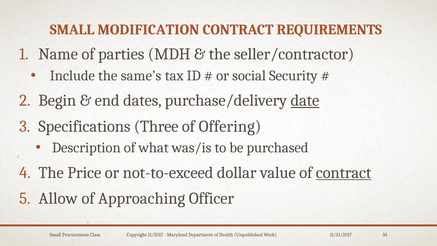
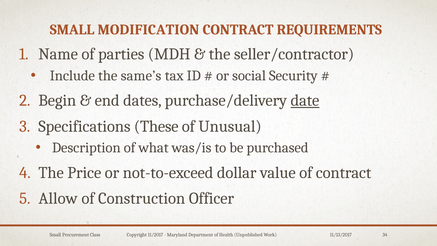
Three: Three -> These
Offering: Offering -> Unusual
contract at (344, 172) underline: present -> none
Approaching: Approaching -> Construction
